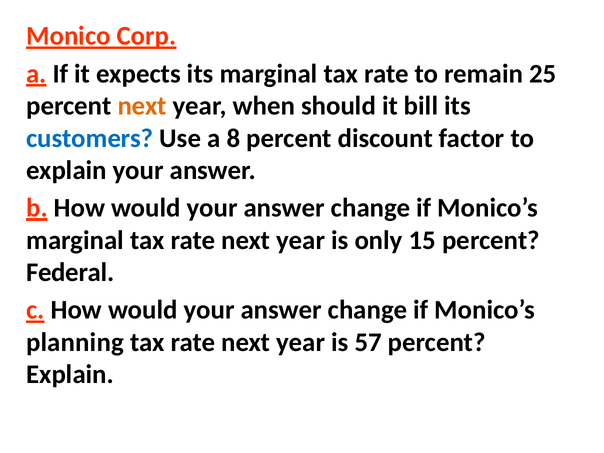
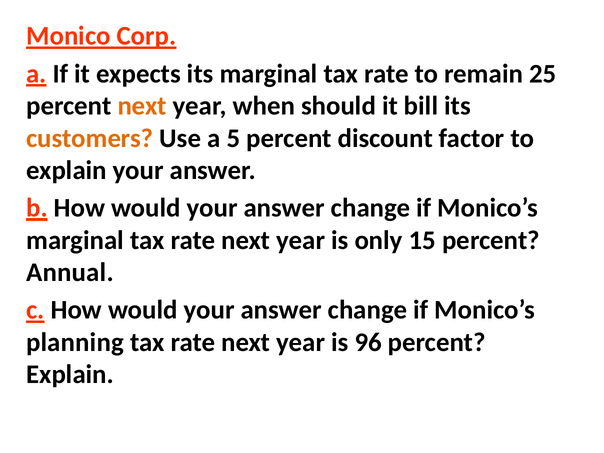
customers colour: blue -> orange
8: 8 -> 5
Federal: Federal -> Annual
57: 57 -> 96
